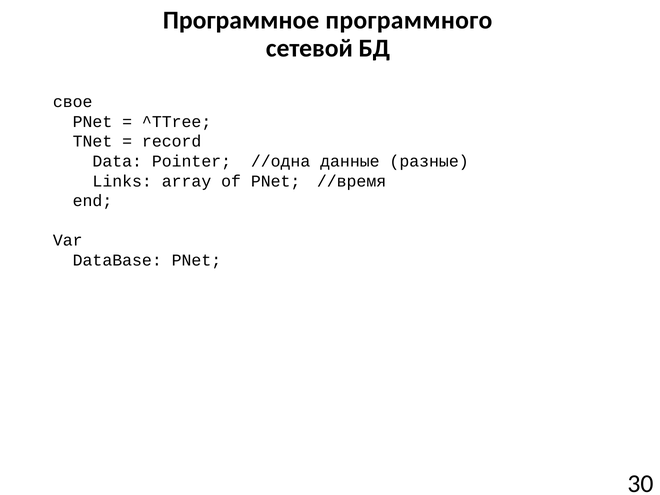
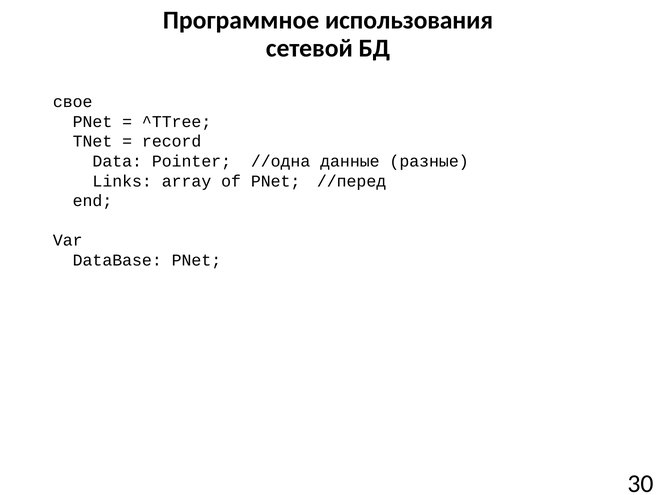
программного: программного -> использования
//время: //время -> //перед
